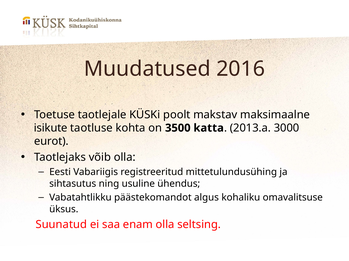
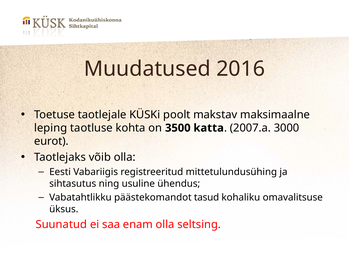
isikute: isikute -> leping
2013.a: 2013.a -> 2007.a
algus: algus -> tasud
